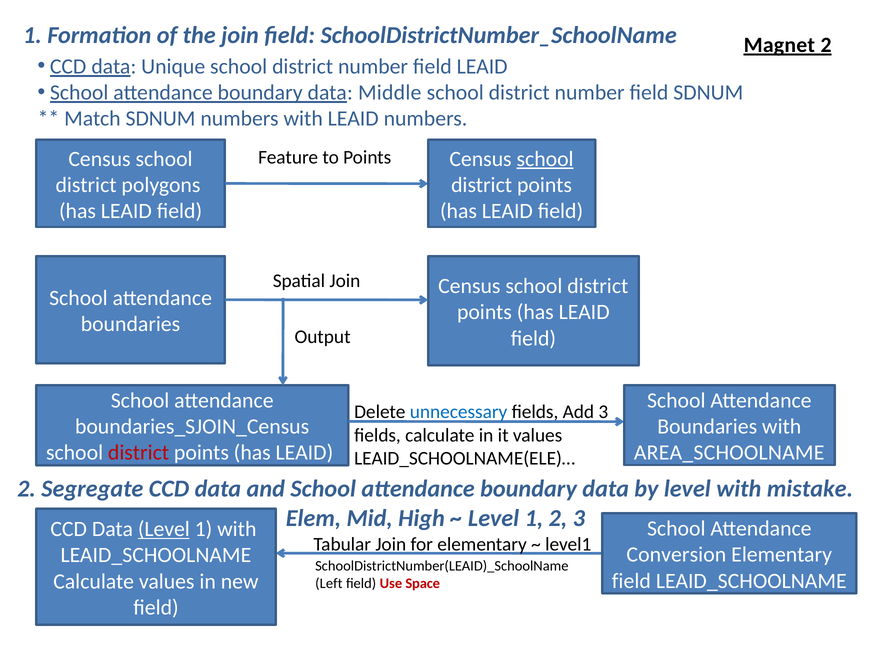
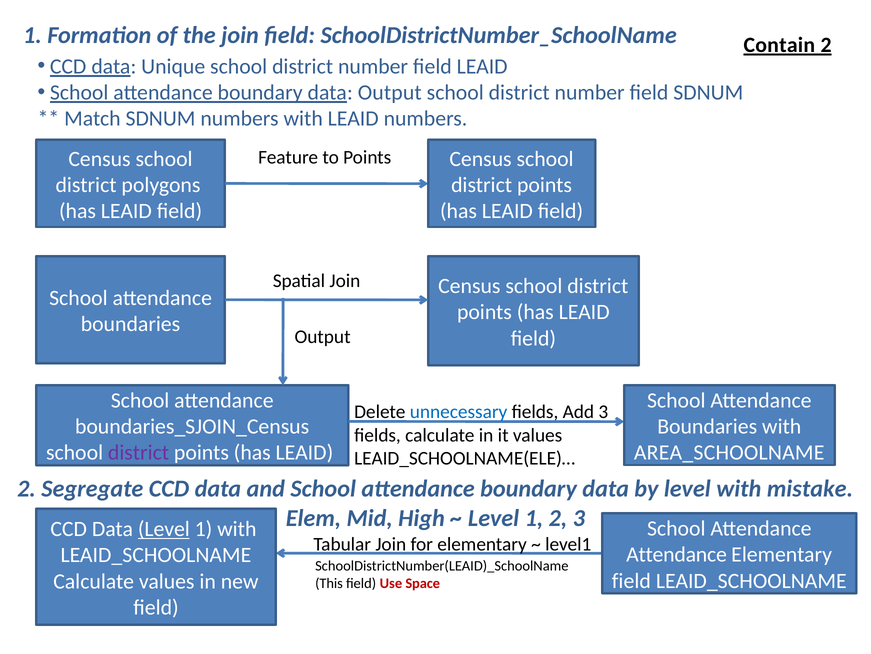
Magnet: Magnet -> Contain
data Middle: Middle -> Output
school at (545, 159) underline: present -> none
district at (139, 452) colour: red -> purple
Conversion at (676, 554): Conversion -> Attendance
Left: Left -> This
